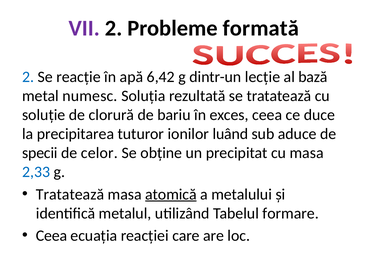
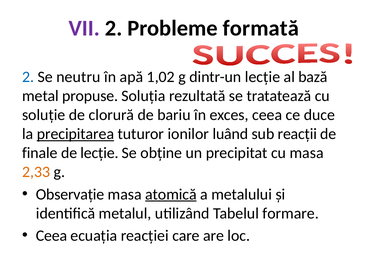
reacție: reacție -> neutru
6,42: 6,42 -> 1,02
numesc: numesc -> propuse
precipitarea underline: none -> present
aduce: aduce -> reacții
specii: specii -> finale
de celor: celor -> lecție
2,33 colour: blue -> orange
Tratatează at (70, 194): Tratatează -> Observație
